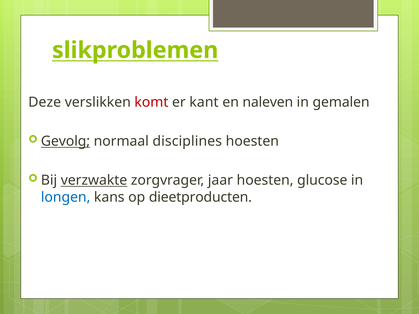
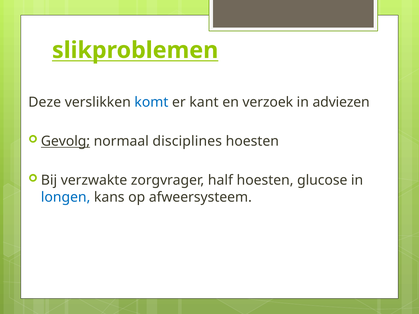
komt colour: red -> blue
naleven: naleven -> verzoek
gemalen: gemalen -> adviezen
verzwakte underline: present -> none
jaar: jaar -> half
dieetproducten: dieetproducten -> afweersysteem
